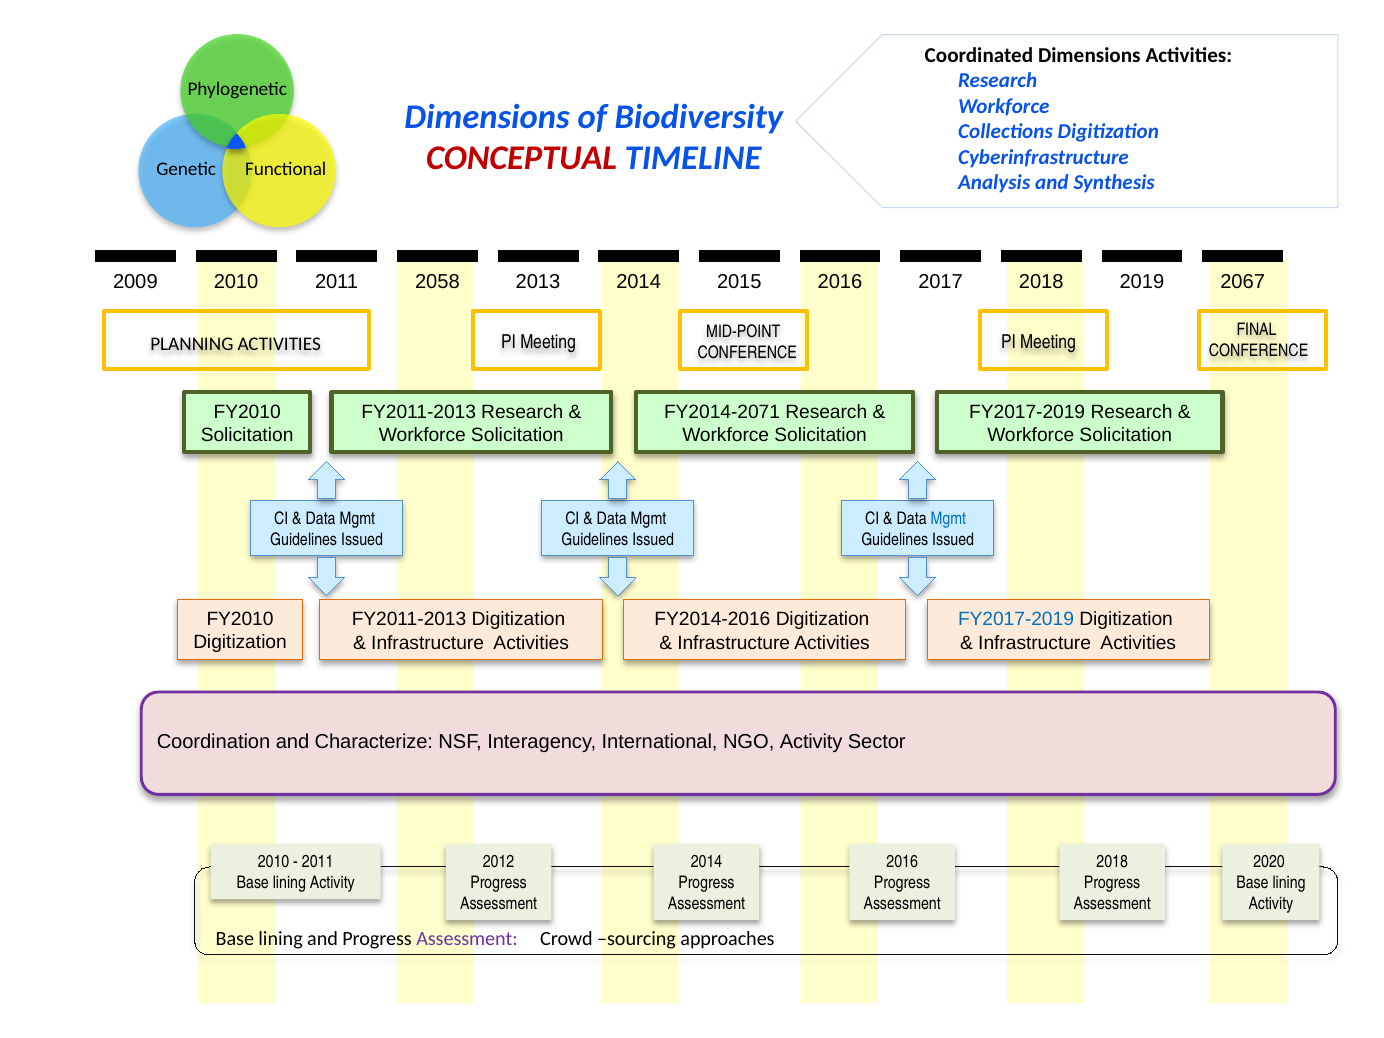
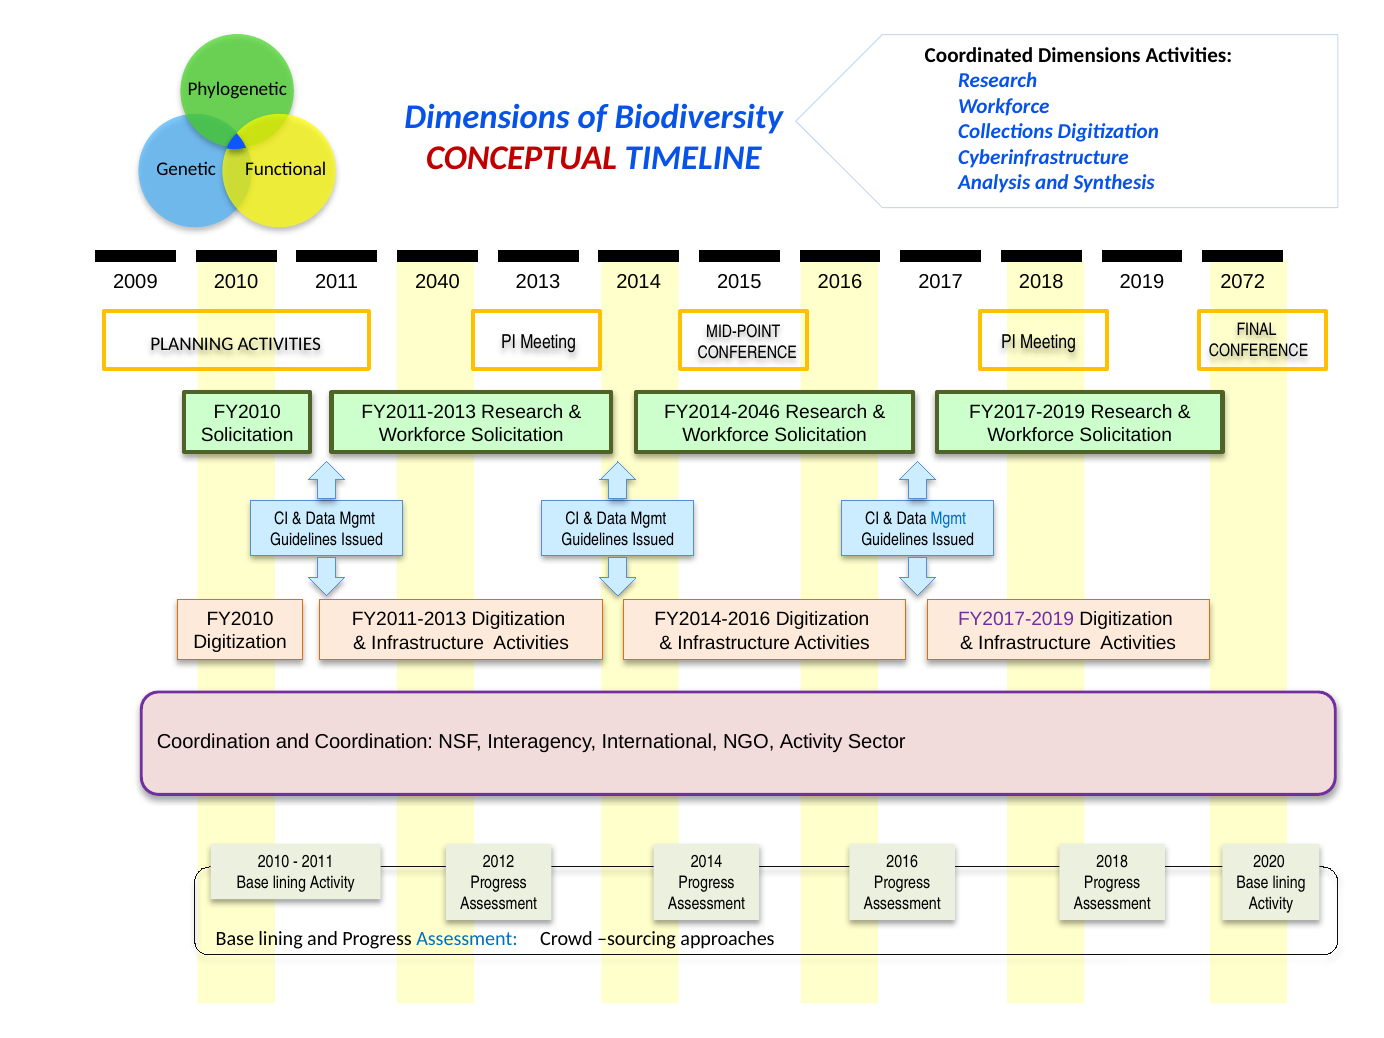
2058: 2058 -> 2040
2067: 2067 -> 2072
FY2014-2071: FY2014-2071 -> FY2014-2046
FY2017-2019 at (1016, 620) colour: blue -> purple
and Characterize: Characterize -> Coordination
Assessment at (467, 939) colour: purple -> blue
